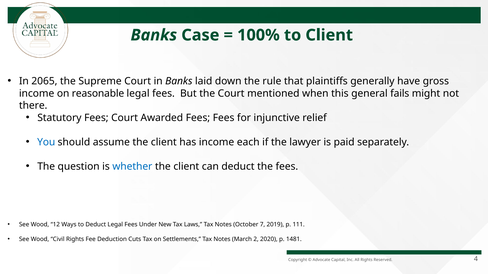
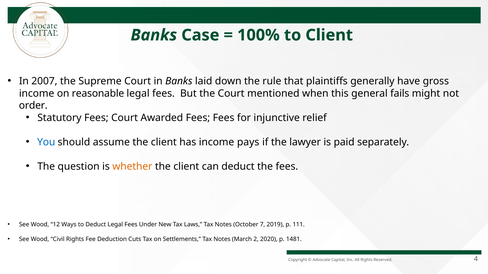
2065: 2065 -> 2007
there: there -> order
each: each -> pays
whether colour: blue -> orange
